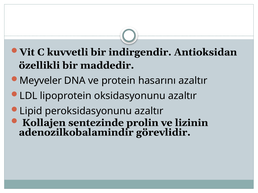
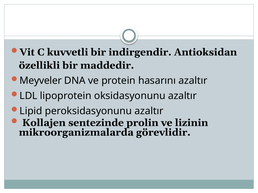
adenozilkobalamindir: adenozilkobalamindir -> mikroorganizmalarda
